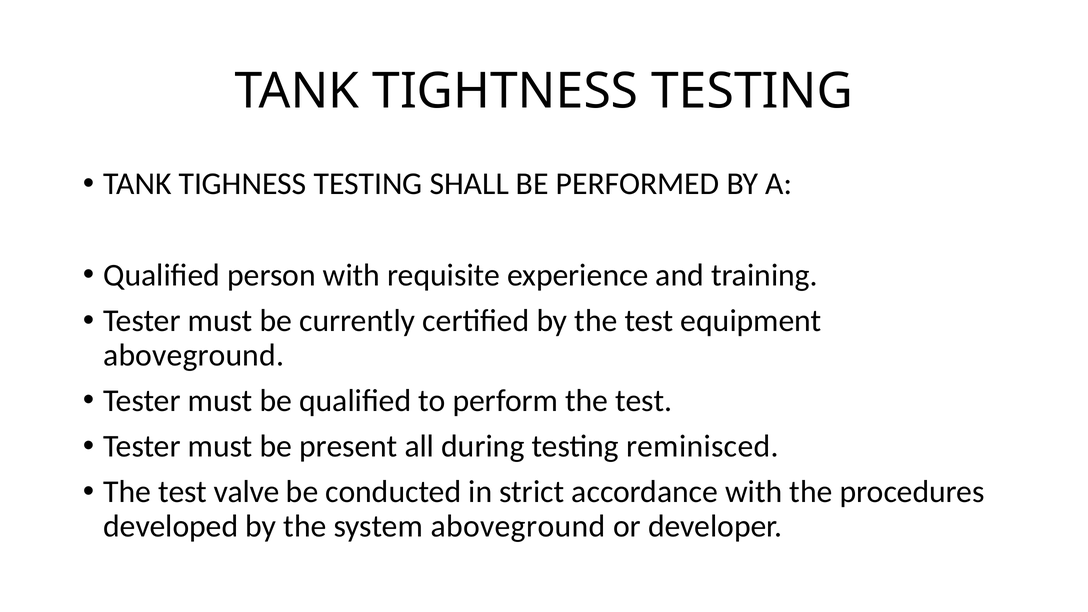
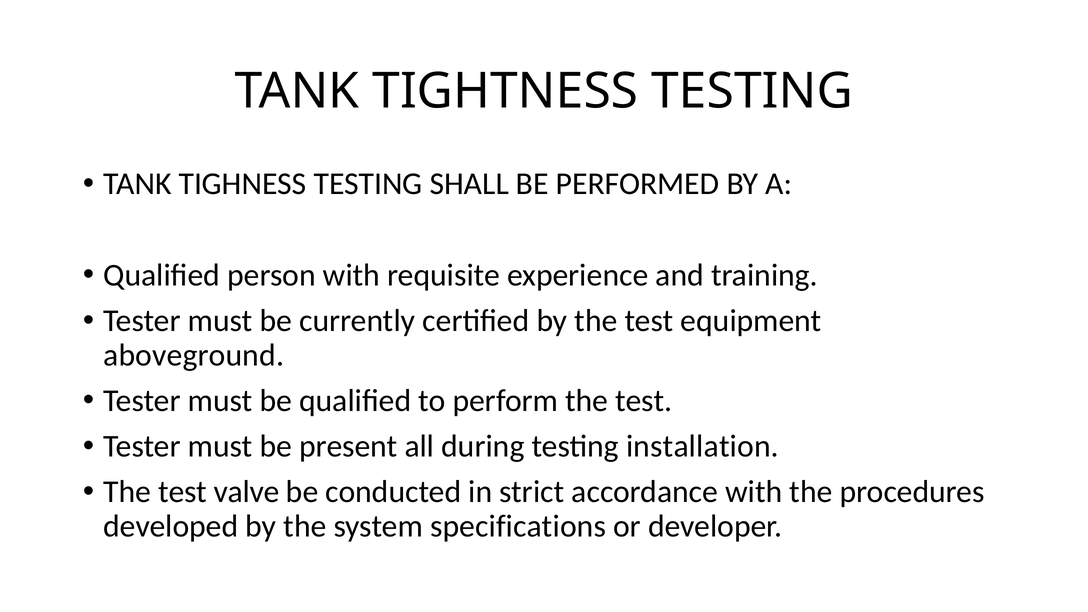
reminisced: reminisced -> installation
system aboveground: aboveground -> specifications
